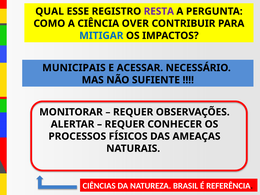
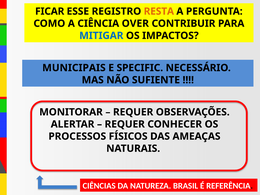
QUAL: QUAL -> FICAR
RESTA colour: purple -> orange
ACESSAR: ACESSAR -> SPECIFIC
